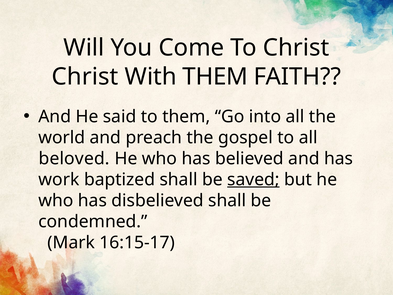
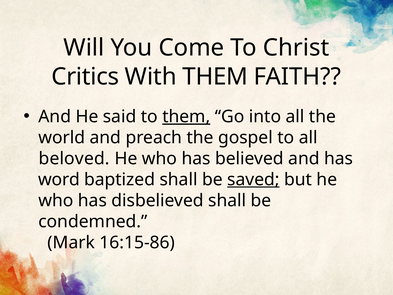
Christ at (85, 77): Christ -> Critics
them at (186, 117) underline: none -> present
work: work -> word
16:15-17: 16:15-17 -> 16:15-86
